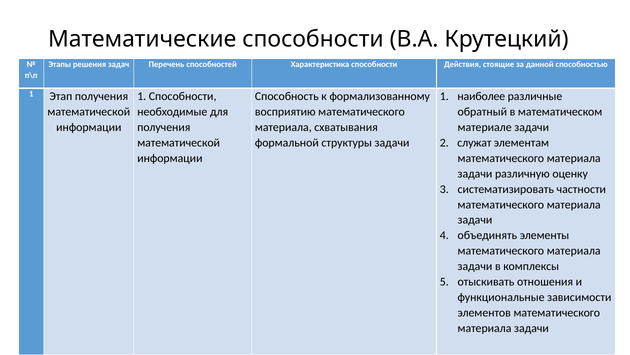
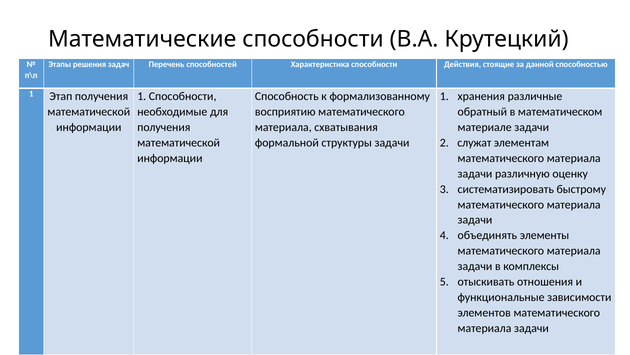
наиболее: наиболее -> хранения
частности: частности -> быстрому
